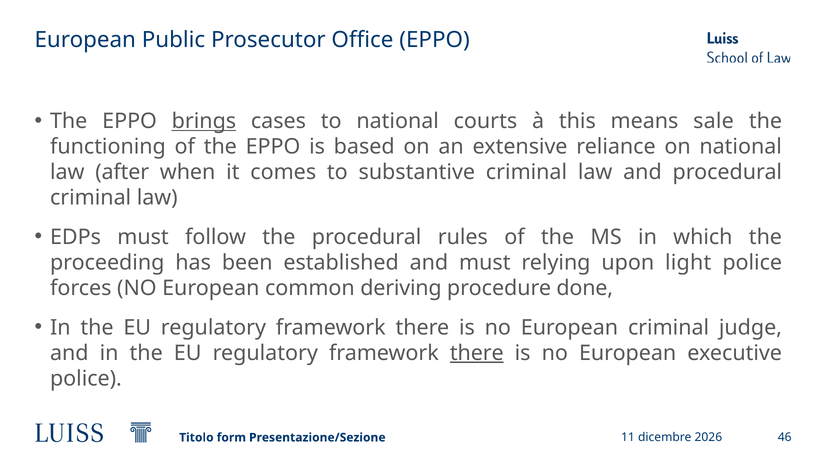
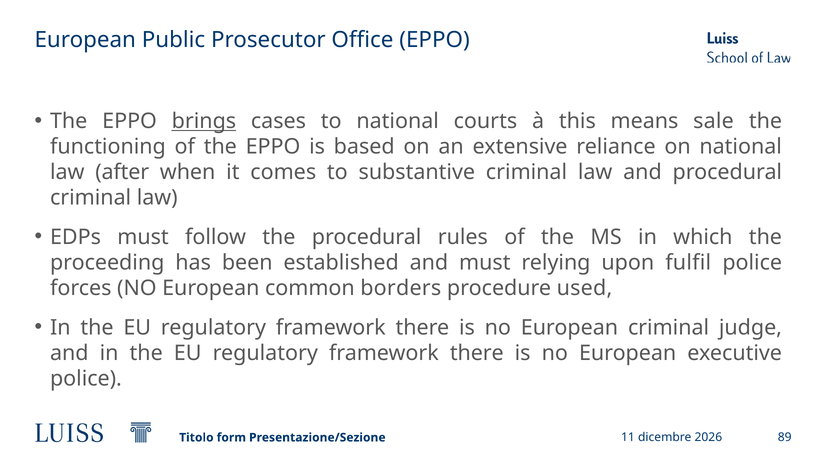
light: light -> fulfil
deriving: deriving -> borders
done: done -> used
there at (477, 353) underline: present -> none
46: 46 -> 89
